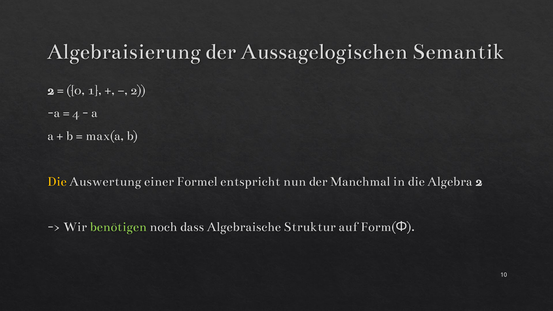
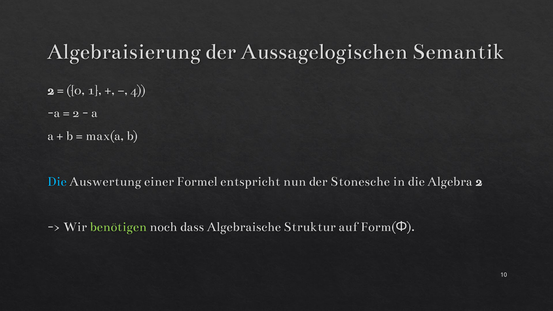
2 at (138, 90): 2 -> 4
4 at (76, 113): 4 -> 2
Die at (57, 181) colour: yellow -> light blue
Manchmal: Manchmal -> Stonesche
